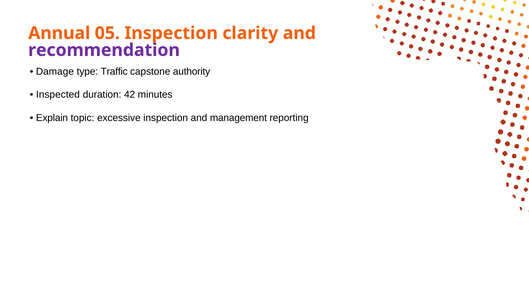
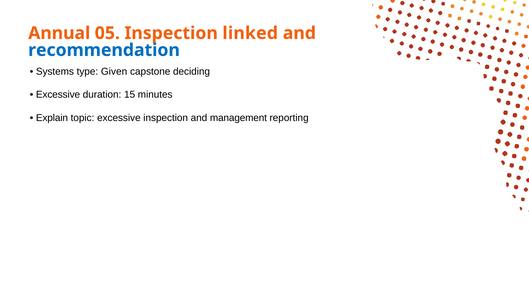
clarity: clarity -> linked
recommendation colour: purple -> blue
Damage: Damage -> Systems
Traffic: Traffic -> Given
authority: authority -> deciding
Inspected at (58, 95): Inspected -> Excessive
42: 42 -> 15
